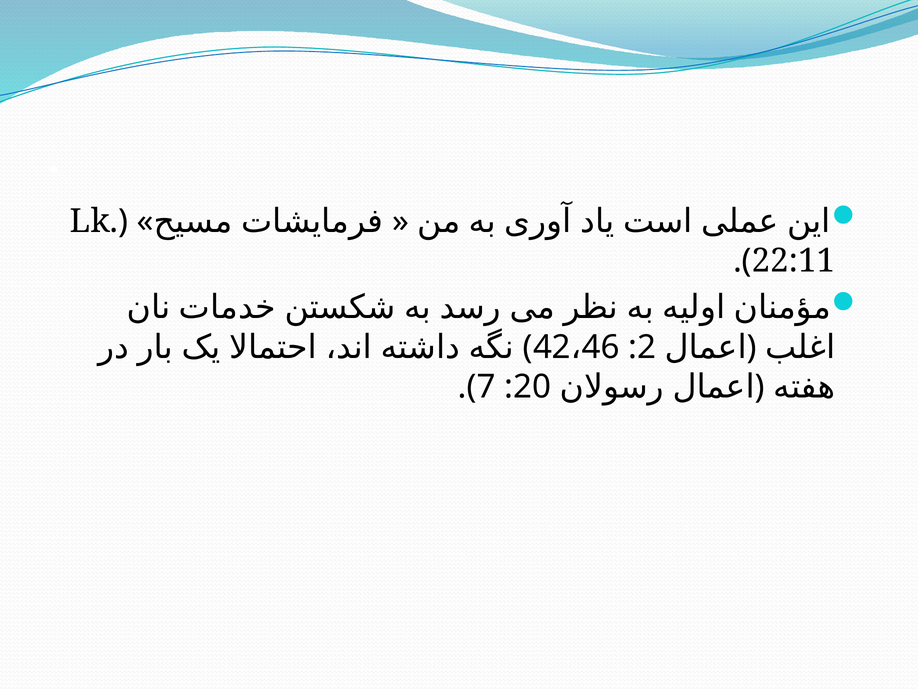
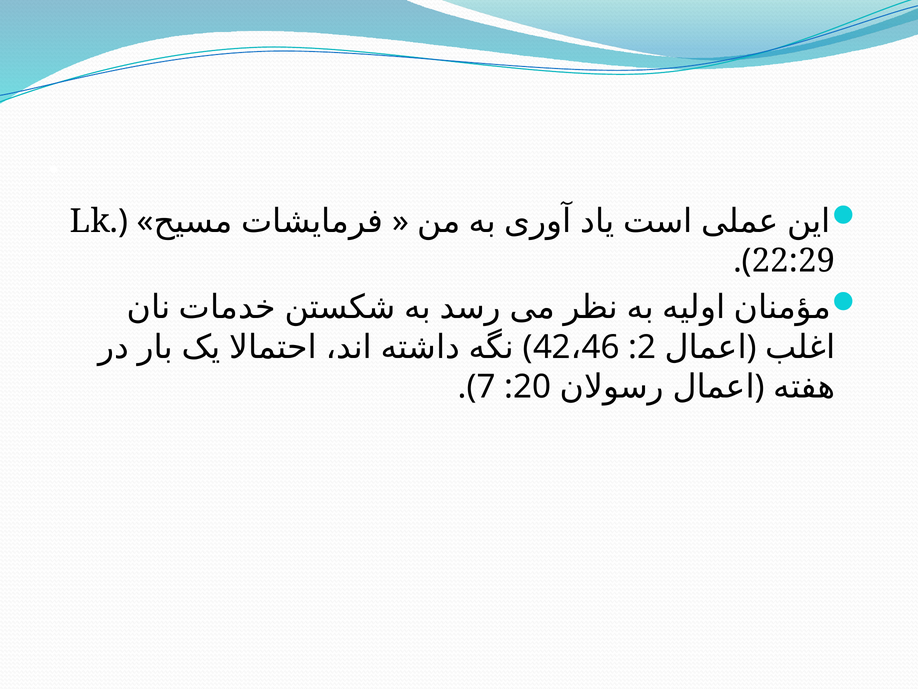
22:11: 22:11 -> 22:29
